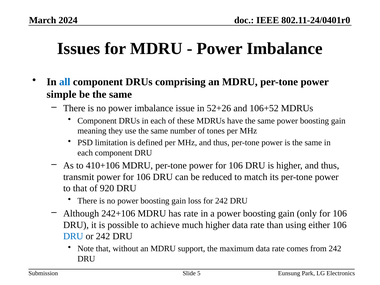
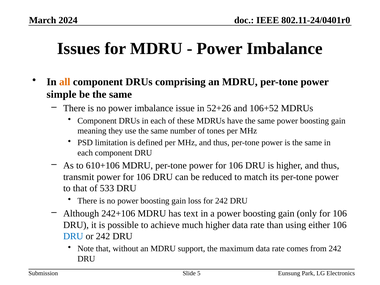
all colour: blue -> orange
410+106: 410+106 -> 610+106
920: 920 -> 533
has rate: rate -> text
